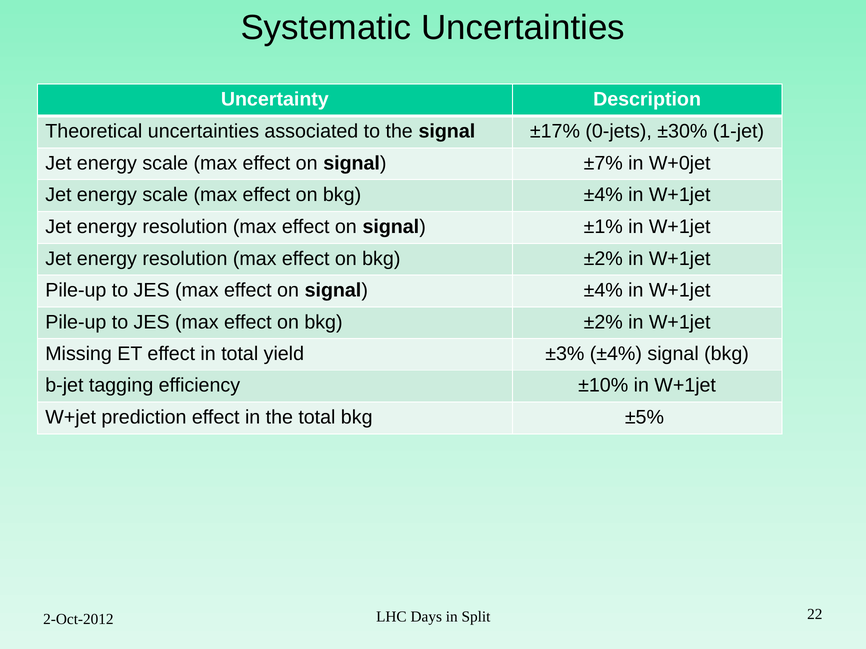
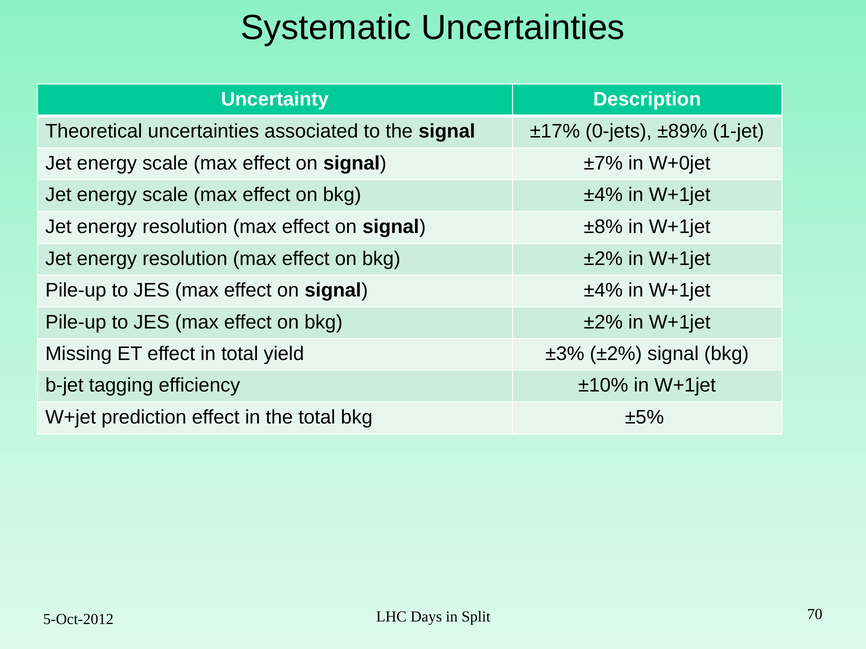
±30%: ±30% -> ±89%
±1%: ±1% -> ±8%
±3% ±4%: ±4% -> ±2%
2-Oct-2012: 2-Oct-2012 -> 5-Oct-2012
22: 22 -> 70
